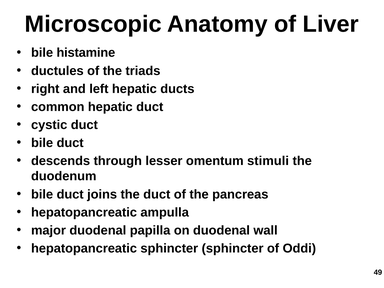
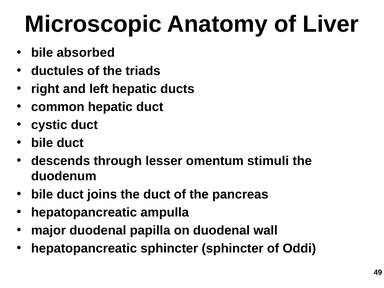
histamine: histamine -> absorbed
